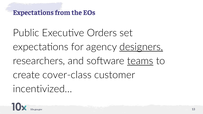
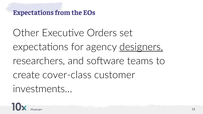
Public: Public -> Other
teams underline: present -> none
incentivized…: incentivized… -> investments…
